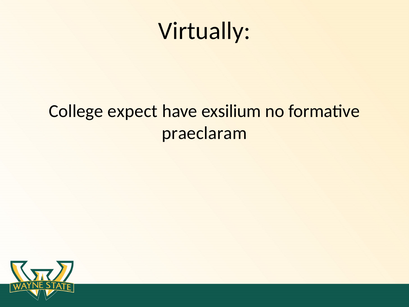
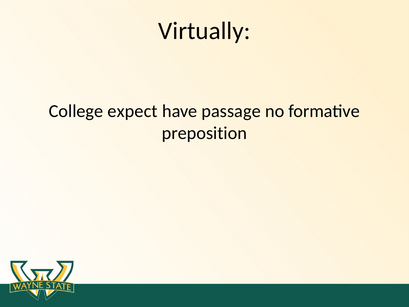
exsilium: exsilium -> passage
praeclaram: praeclaram -> preposition
